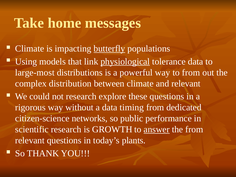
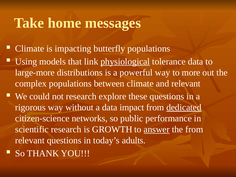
butterfly underline: present -> none
large-most: large-most -> large-more
to from: from -> more
complex distribution: distribution -> populations
timing: timing -> impact
dedicated underline: none -> present
plants: plants -> adults
